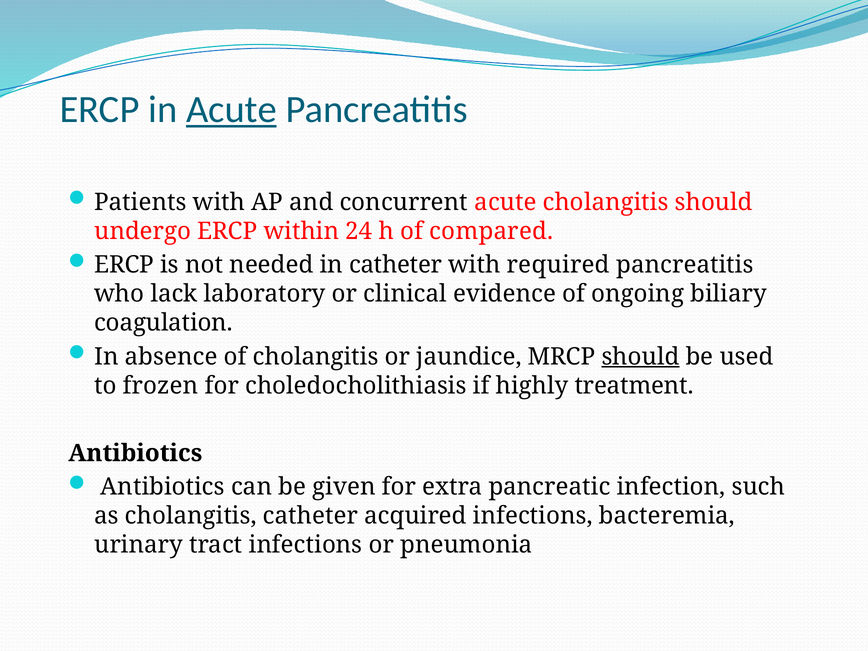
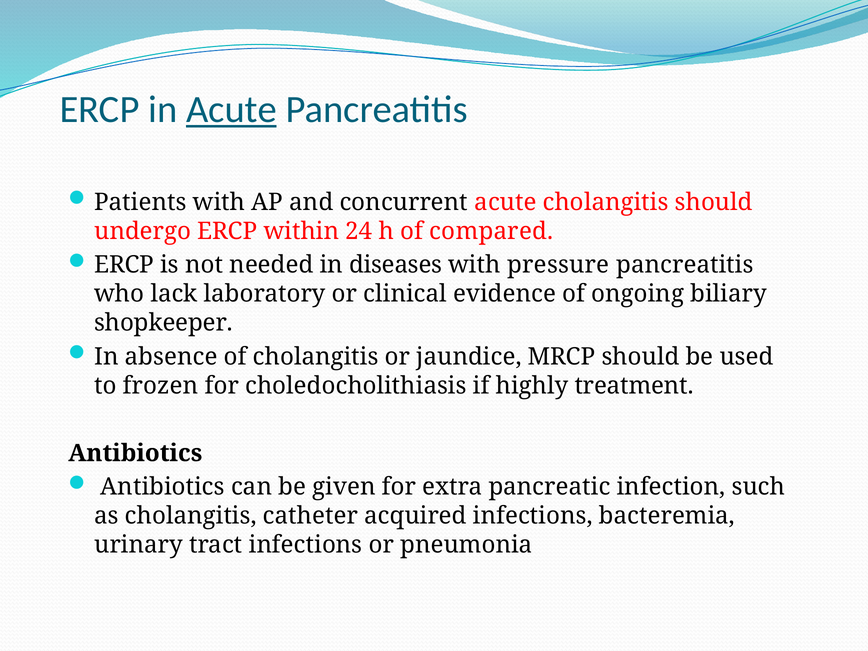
in catheter: catheter -> diseases
required: required -> pressure
coagulation: coagulation -> shopkeeper
should at (640, 357) underline: present -> none
